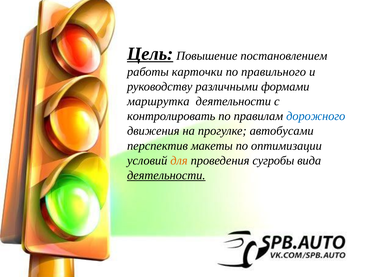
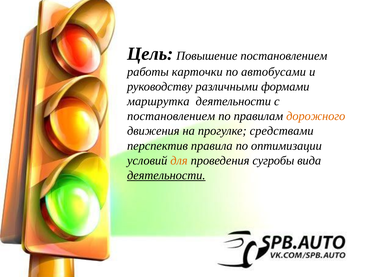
Цель underline: present -> none
правильного: правильного -> автобусами
контролировать at (171, 116): контролировать -> постановлением
дорожного colour: blue -> orange
автобусами: автобусами -> средствами
макеты: макеты -> правила
